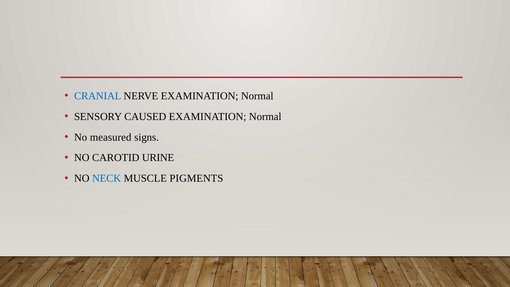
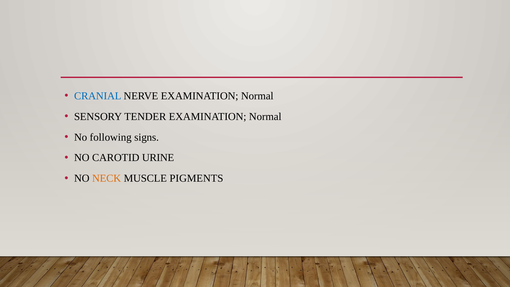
CAUSED: CAUSED -> TENDER
measured: measured -> following
NECK colour: blue -> orange
